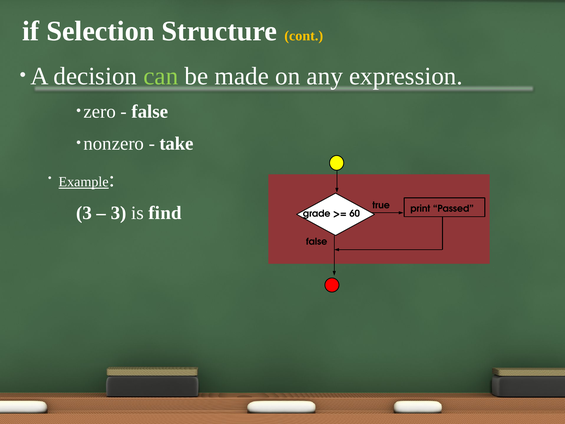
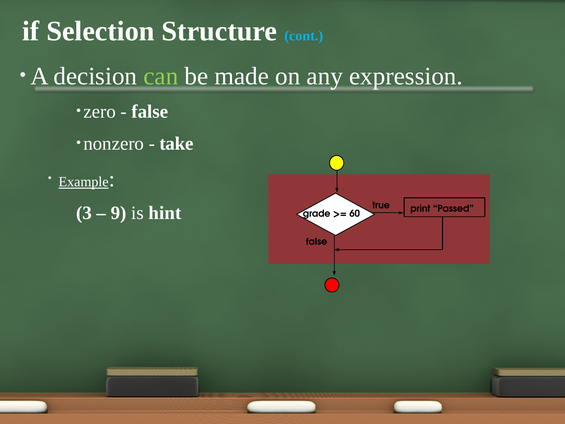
cont colour: yellow -> light blue
3 at (119, 213): 3 -> 9
find: find -> hint
